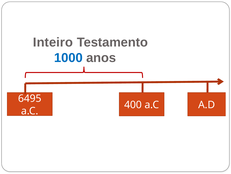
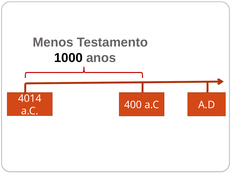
Inteiro: Inteiro -> Menos
1000 colour: blue -> black
6495: 6495 -> 4014
